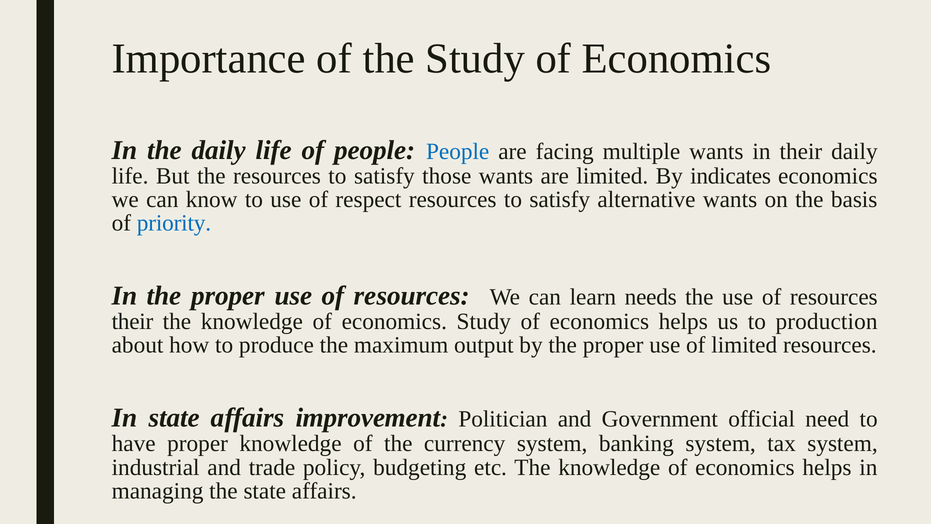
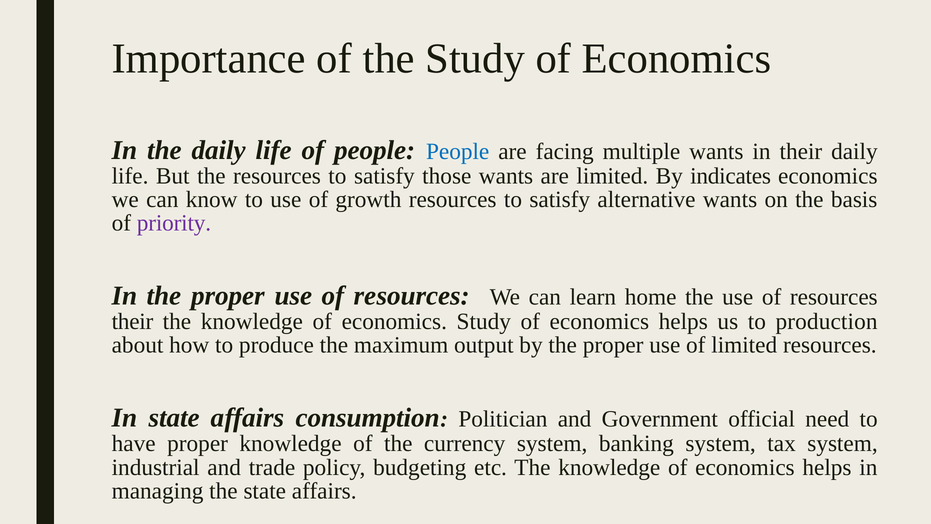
respect: respect -> growth
priority colour: blue -> purple
needs: needs -> home
improvement: improvement -> consumption
